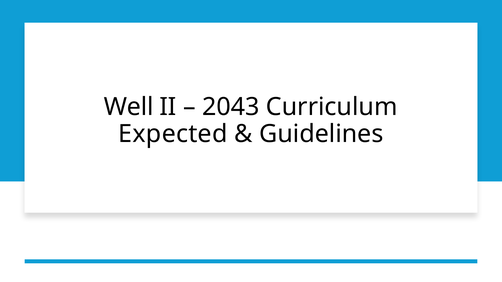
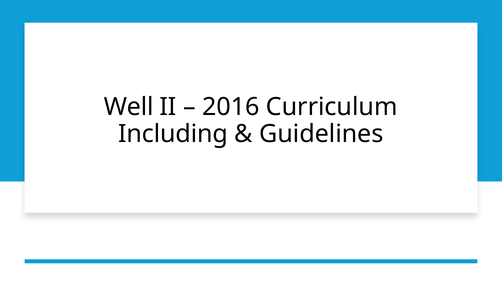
2043: 2043 -> 2016
Expected: Expected -> Including
